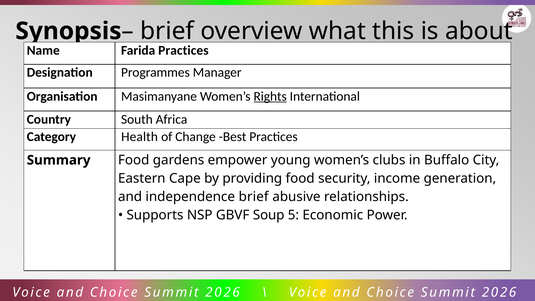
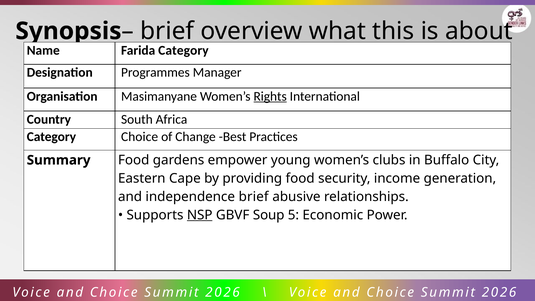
Farida Practices: Practices -> Category
Category Health: Health -> Choice
NSP underline: none -> present
